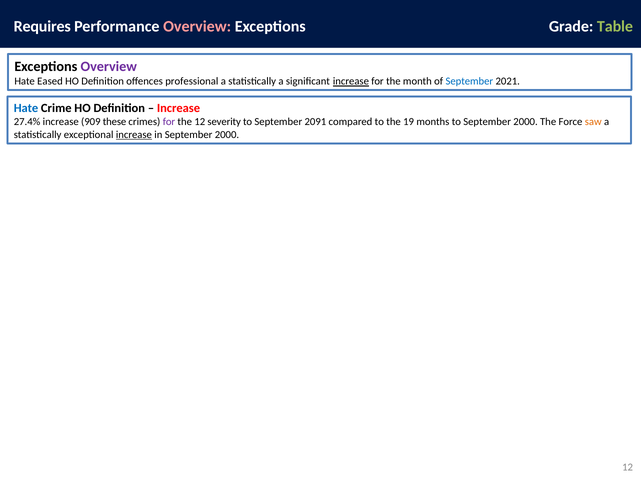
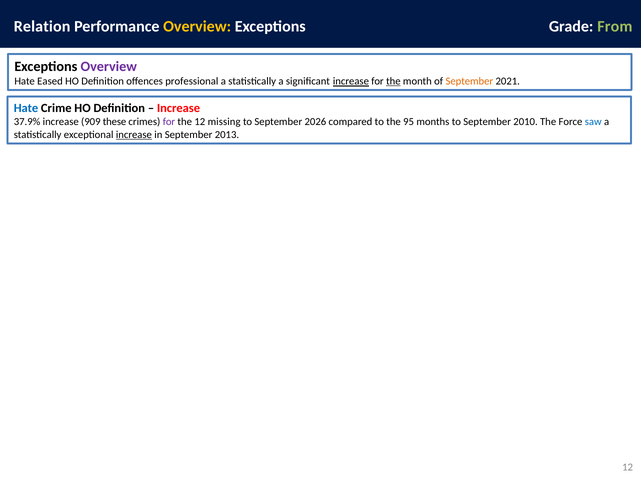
Requires: Requires -> Relation
Overview at (197, 26) colour: pink -> yellow
Table: Table -> From
the at (393, 81) underline: none -> present
September at (469, 81) colour: blue -> orange
27.4%: 27.4% -> 37.9%
severity: severity -> missing
2091: 2091 -> 2026
19: 19 -> 95
to September 2000: 2000 -> 2010
saw colour: orange -> blue
in September 2000: 2000 -> 2013
